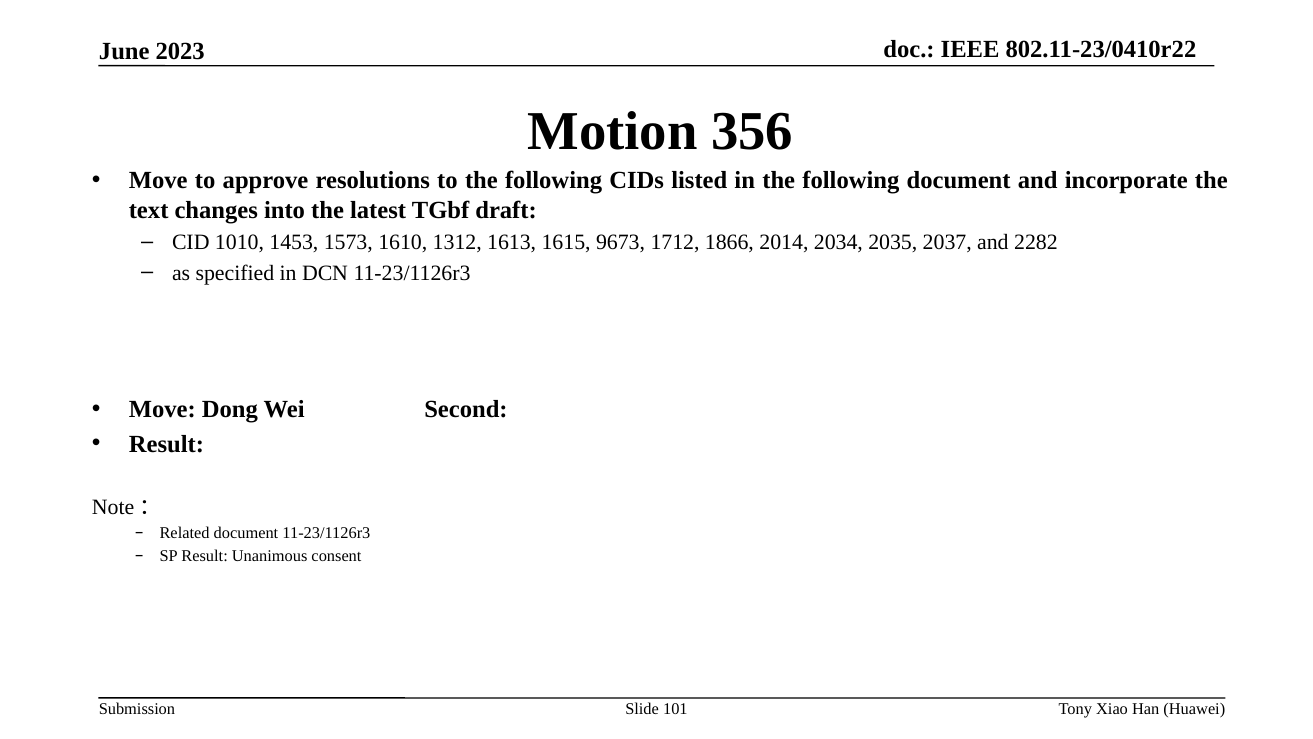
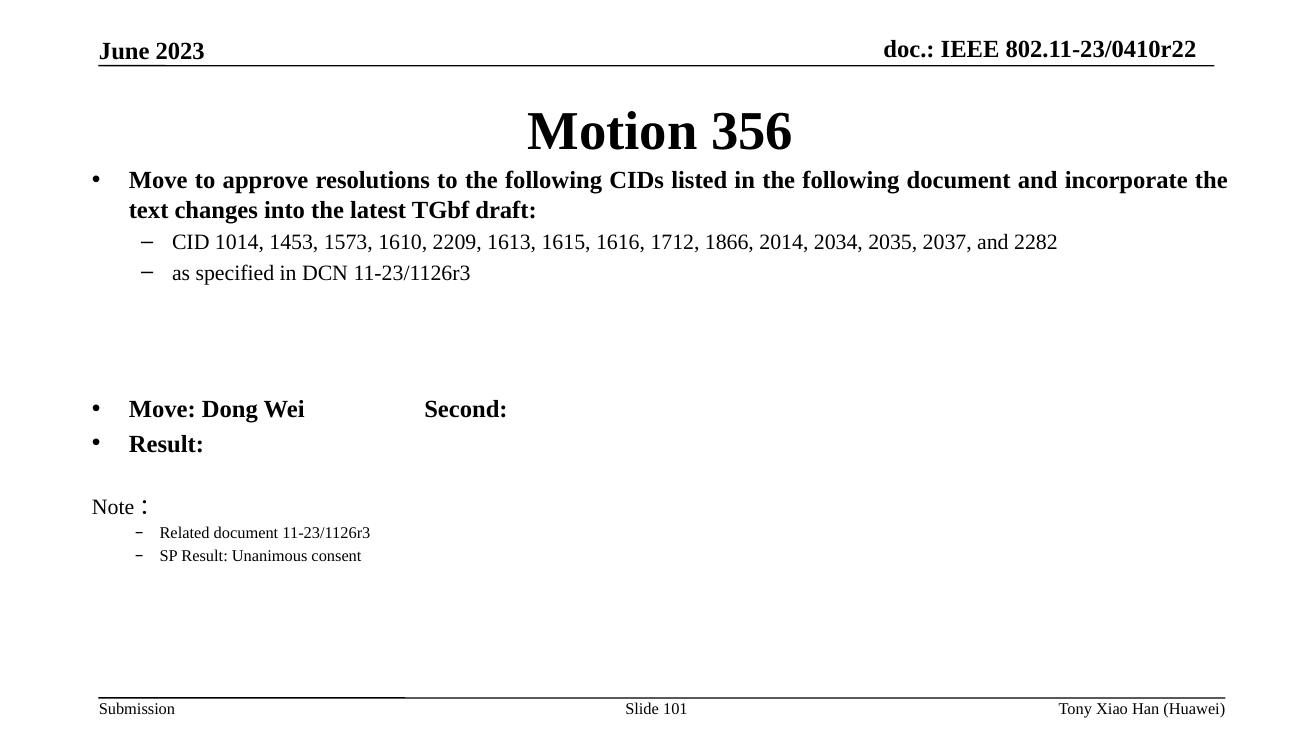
1010: 1010 -> 1014
1312: 1312 -> 2209
9673: 9673 -> 1616
